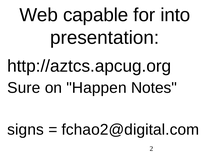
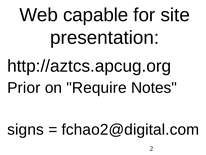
into: into -> site
Sure: Sure -> Prior
Happen: Happen -> Require
